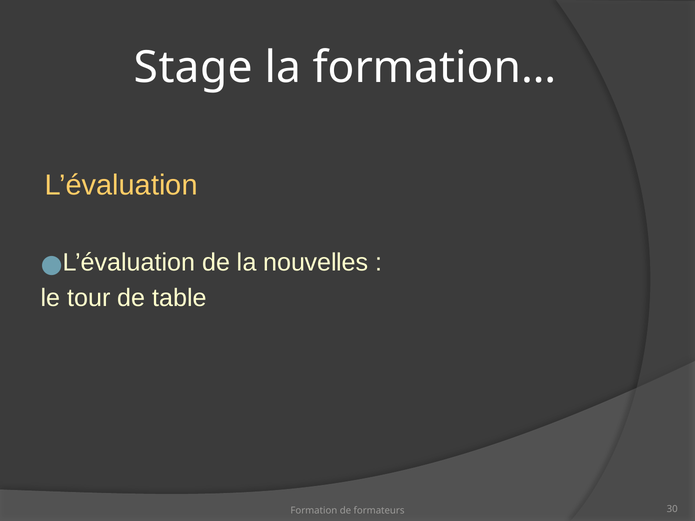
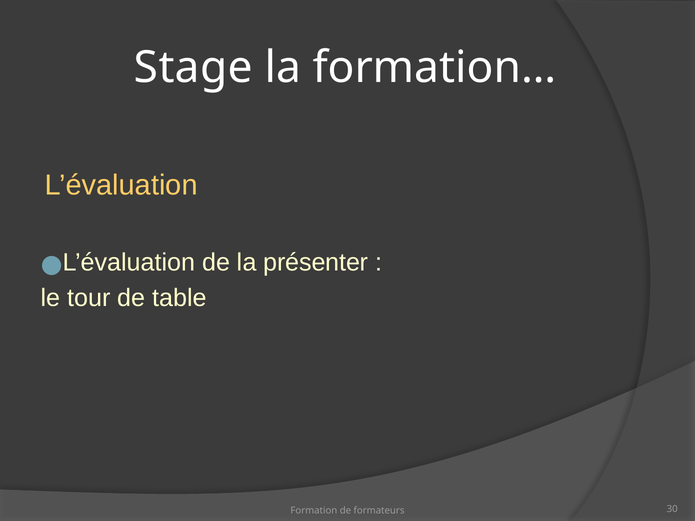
nouvelles: nouvelles -> présenter
